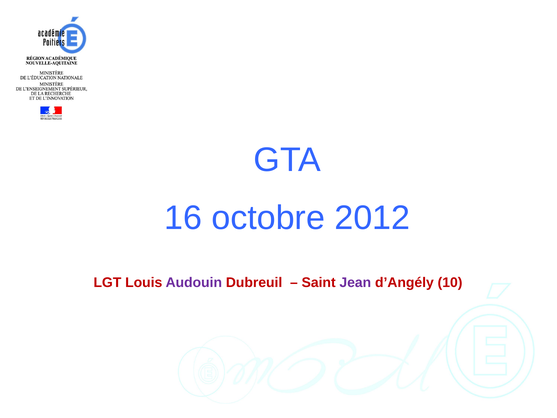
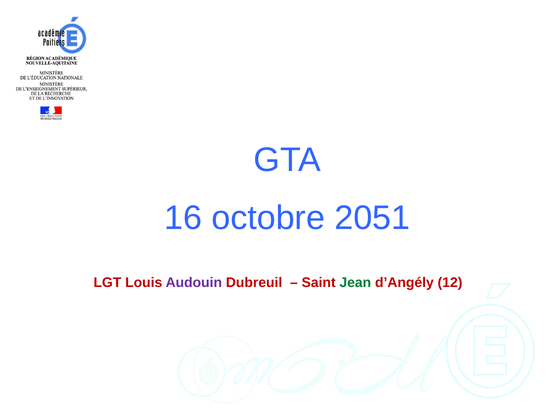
2012: 2012 -> 2051
Jean colour: purple -> green
10: 10 -> 12
